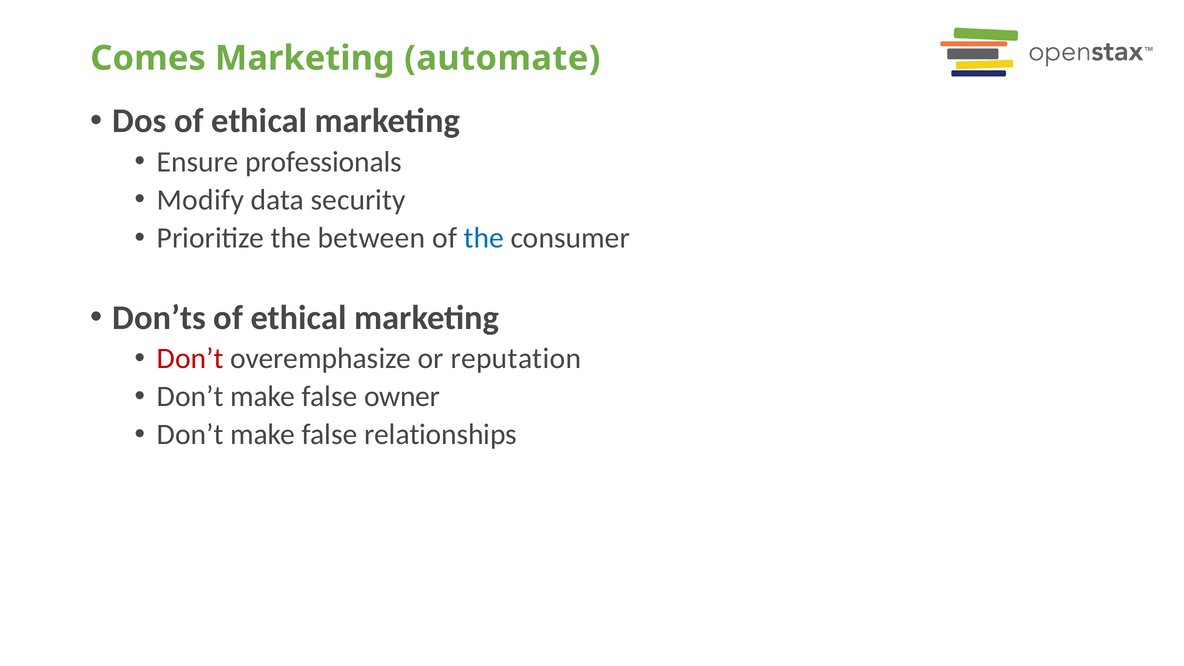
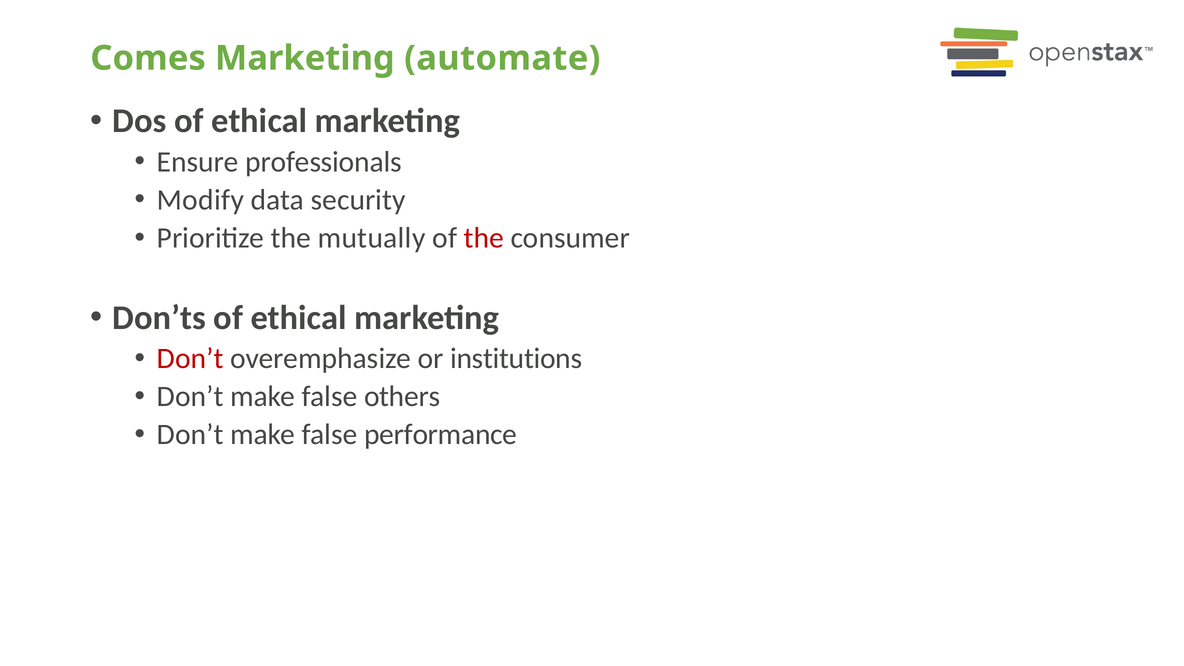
between: between -> mutually
the at (484, 238) colour: blue -> red
reputation: reputation -> institutions
owner: owner -> others
relationships: relationships -> performance
